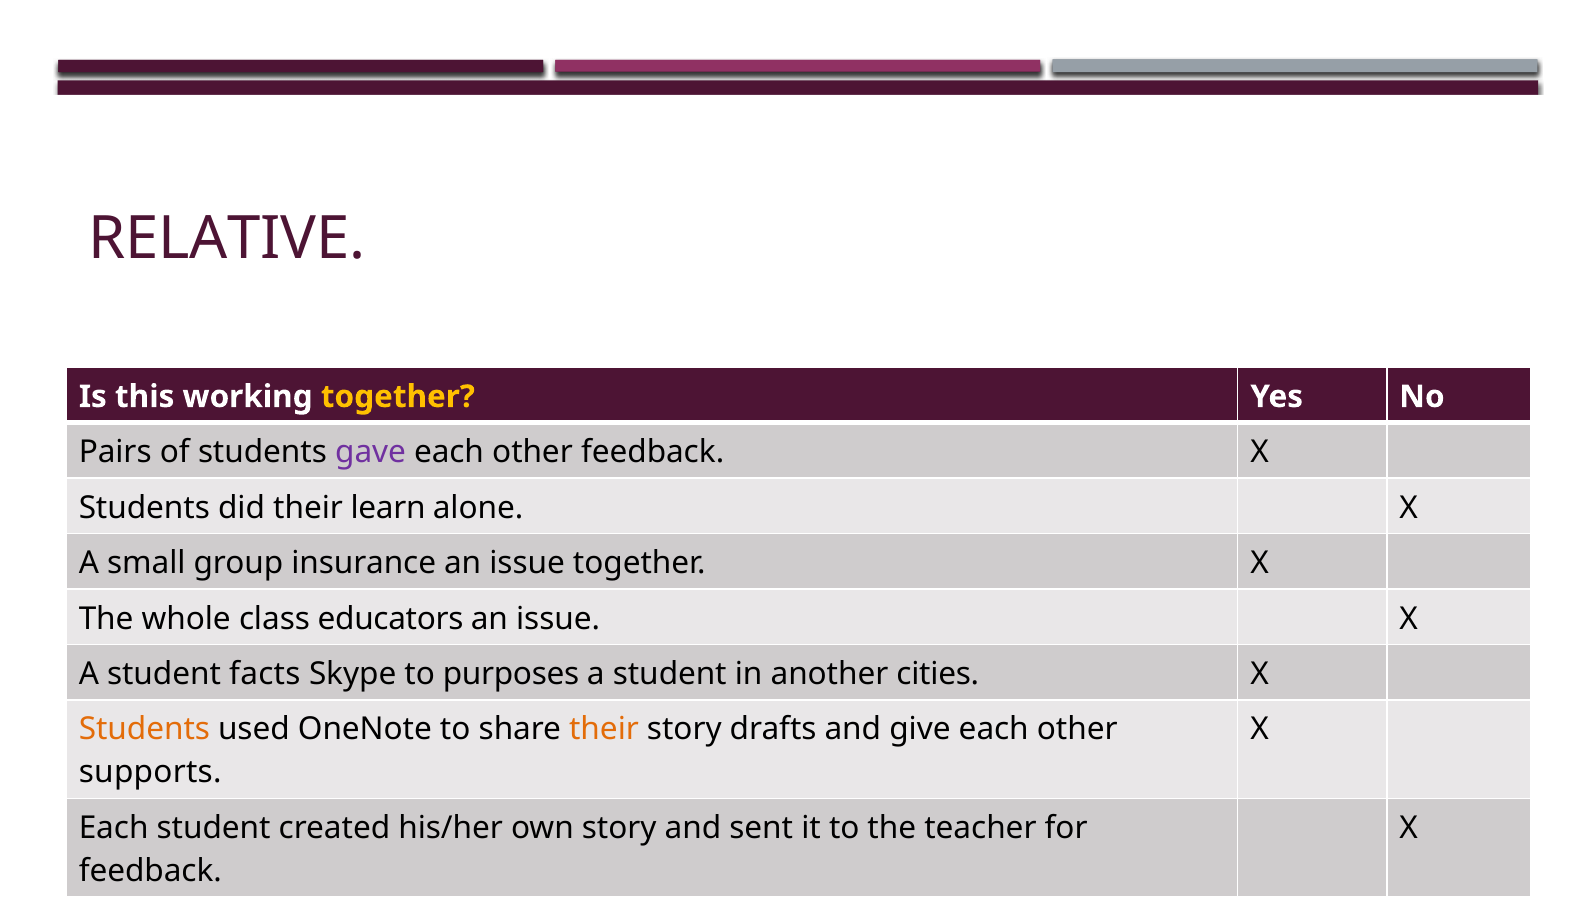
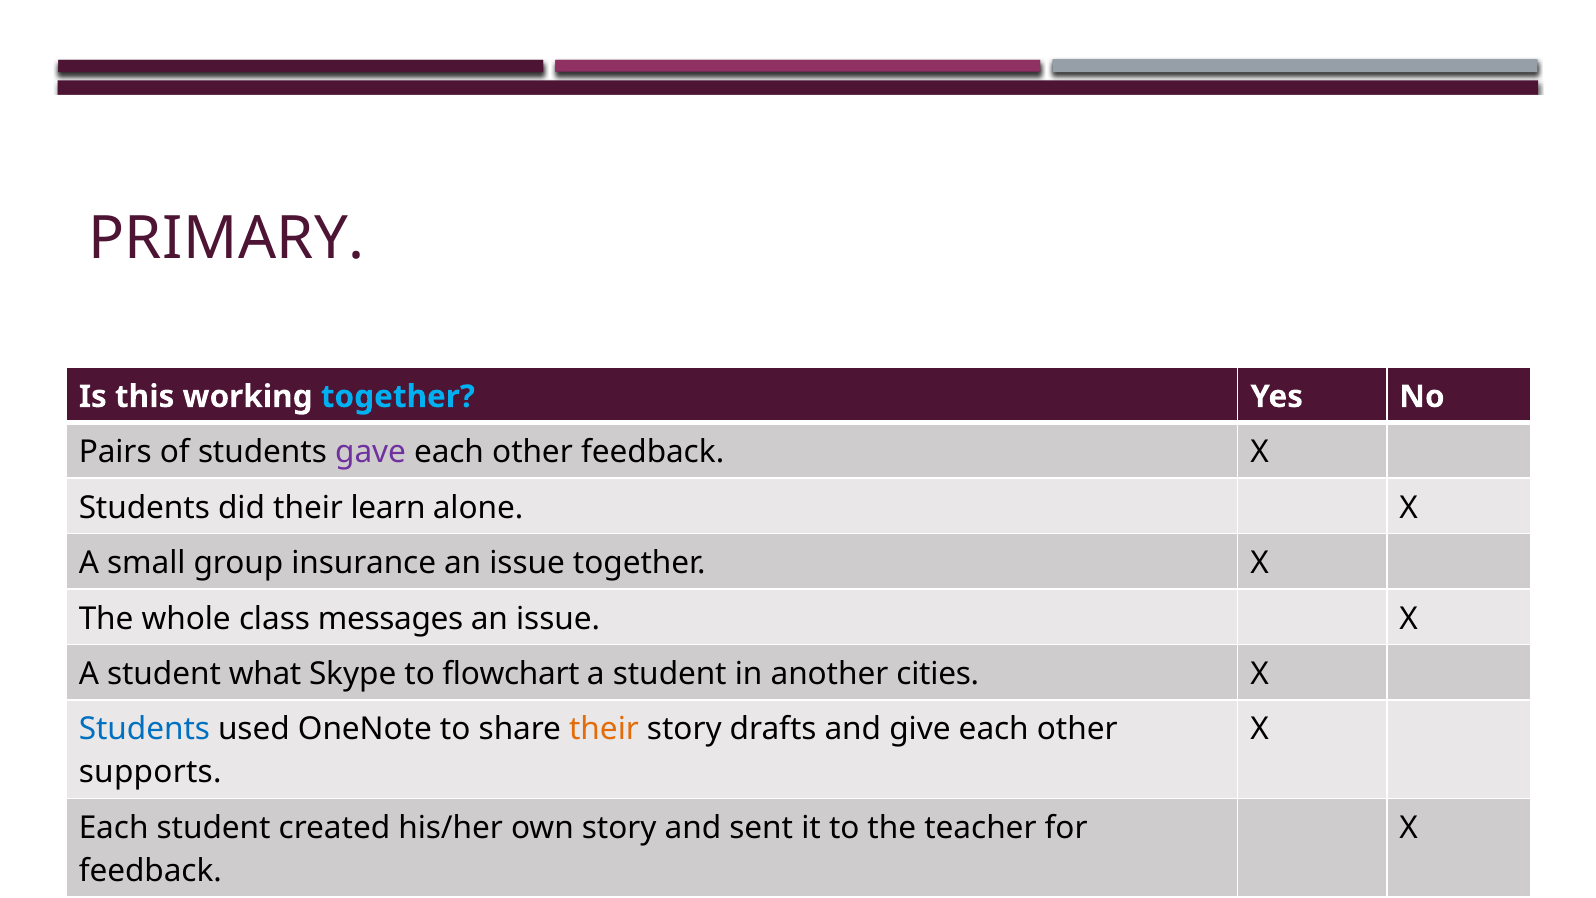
RELATIVE: RELATIVE -> PRIMARY
together at (398, 397) colour: yellow -> light blue
educators: educators -> messages
facts: facts -> what
purposes: purposes -> flowchart
Students at (144, 729) colour: orange -> blue
